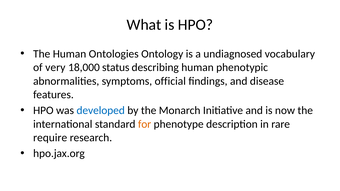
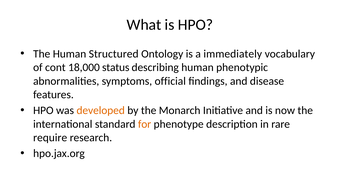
Ontologies: Ontologies -> Structured
undiagnosed: undiagnosed -> immediately
very: very -> cont
developed colour: blue -> orange
